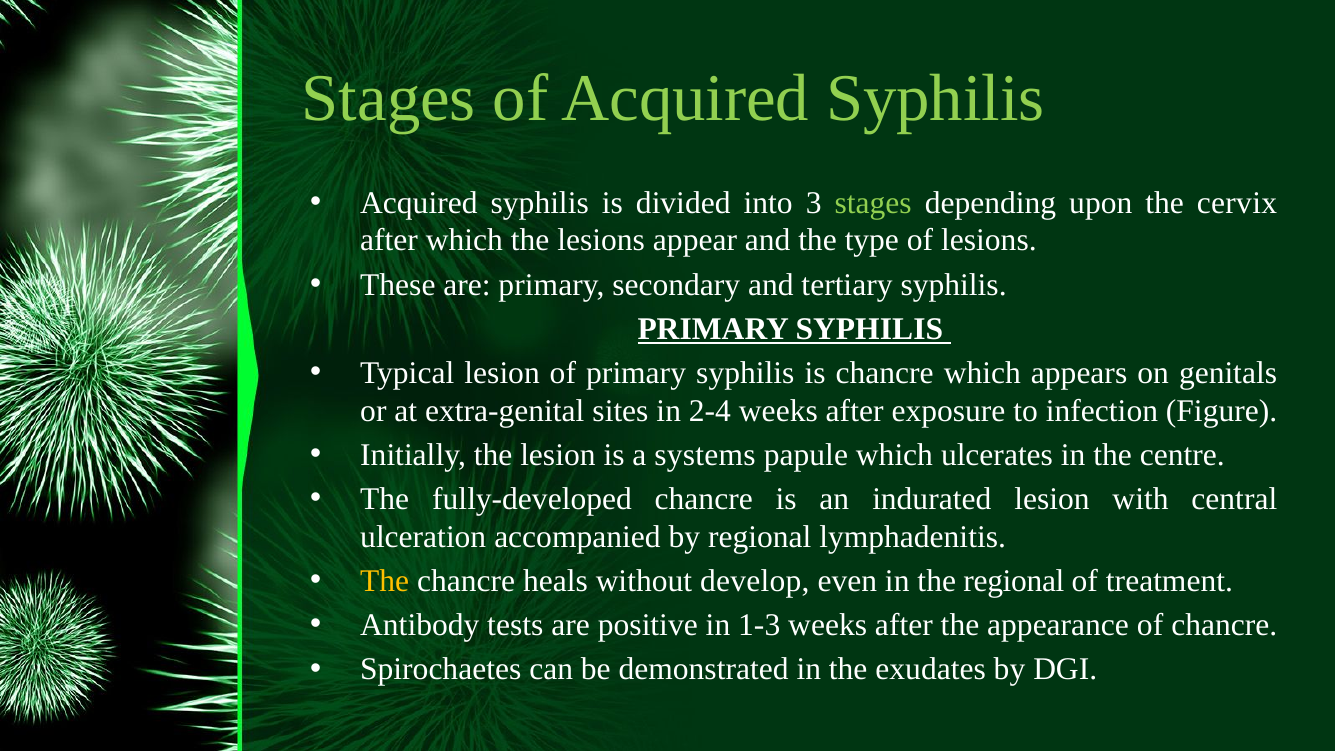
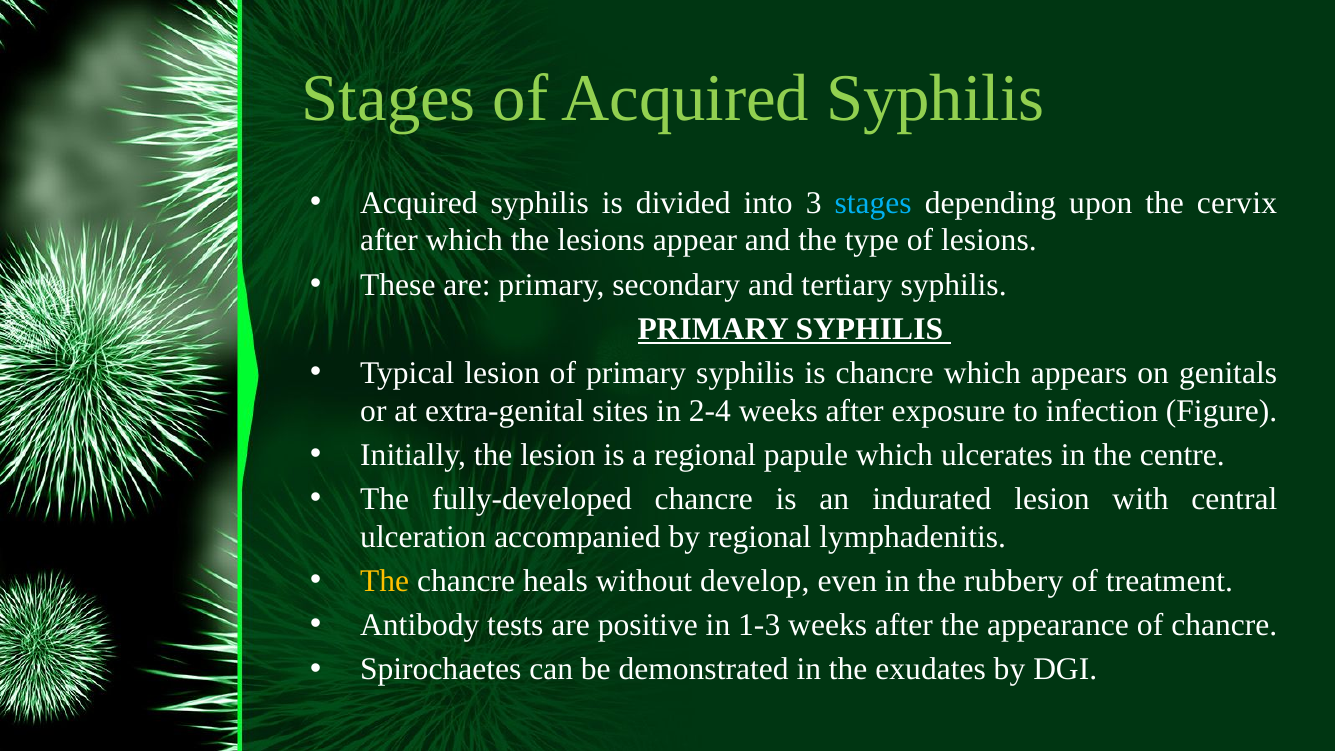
stages at (873, 203) colour: light green -> light blue
a systems: systems -> regional
the regional: regional -> rubbery
